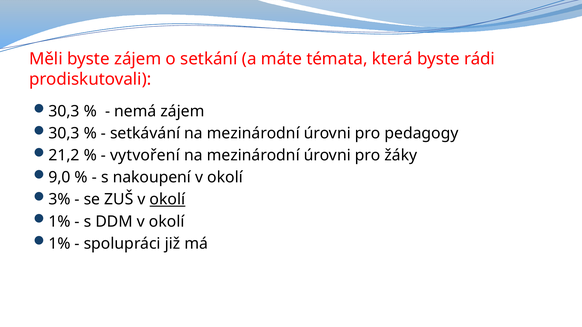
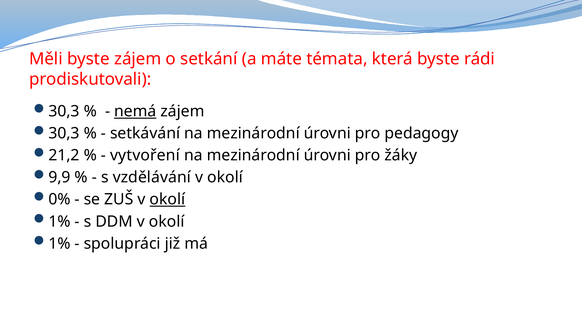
nemá underline: none -> present
9,0: 9,0 -> 9,9
nakoupení: nakoupení -> vzdělávání
3%: 3% -> 0%
